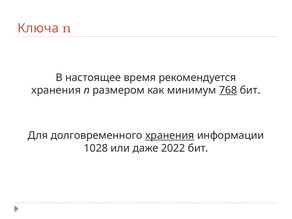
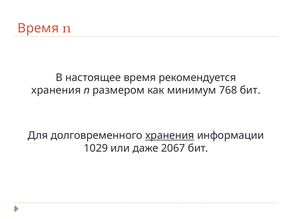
Ключа at (38, 28): Ключа -> Время
768 underline: present -> none
1028: 1028 -> 1029
2022: 2022 -> 2067
